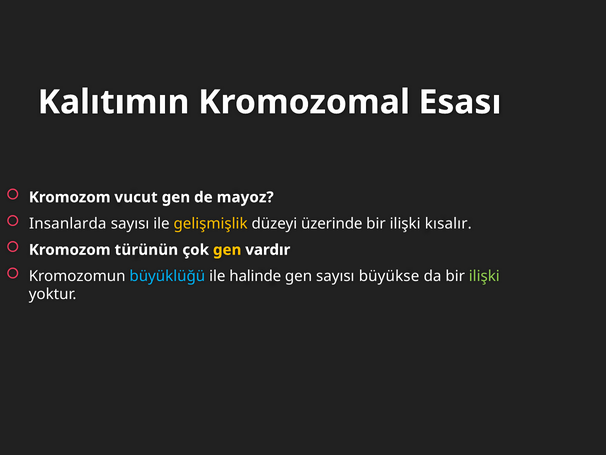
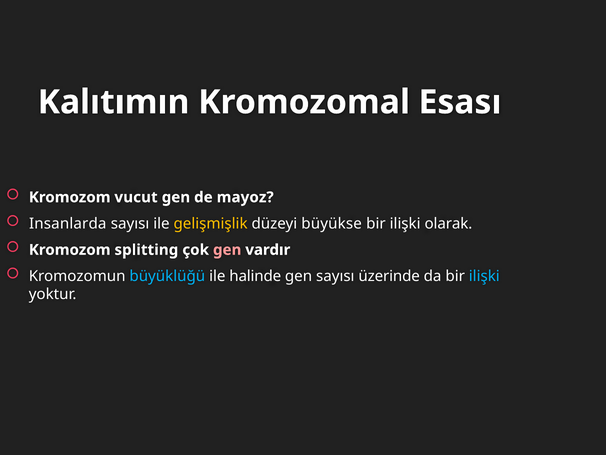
üzerinde: üzerinde -> büyükse
kısalır: kısalır -> olarak
türünün: türünün -> splitting
gen at (227, 250) colour: yellow -> pink
büyükse: büyükse -> üzerinde
ilişki at (484, 276) colour: light green -> light blue
